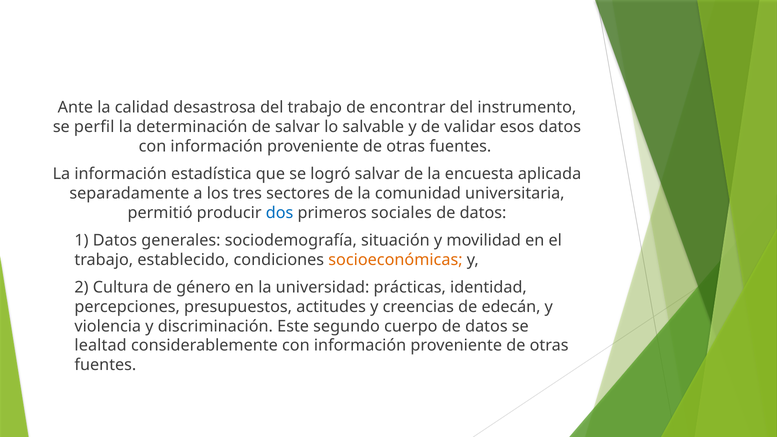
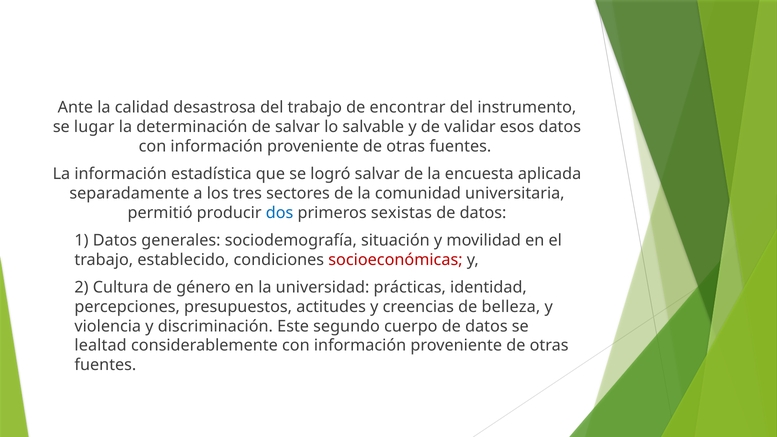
perfil: perfil -> lugar
sociales: sociales -> sexistas
socioeconómicas colour: orange -> red
edecán: edecán -> belleza
